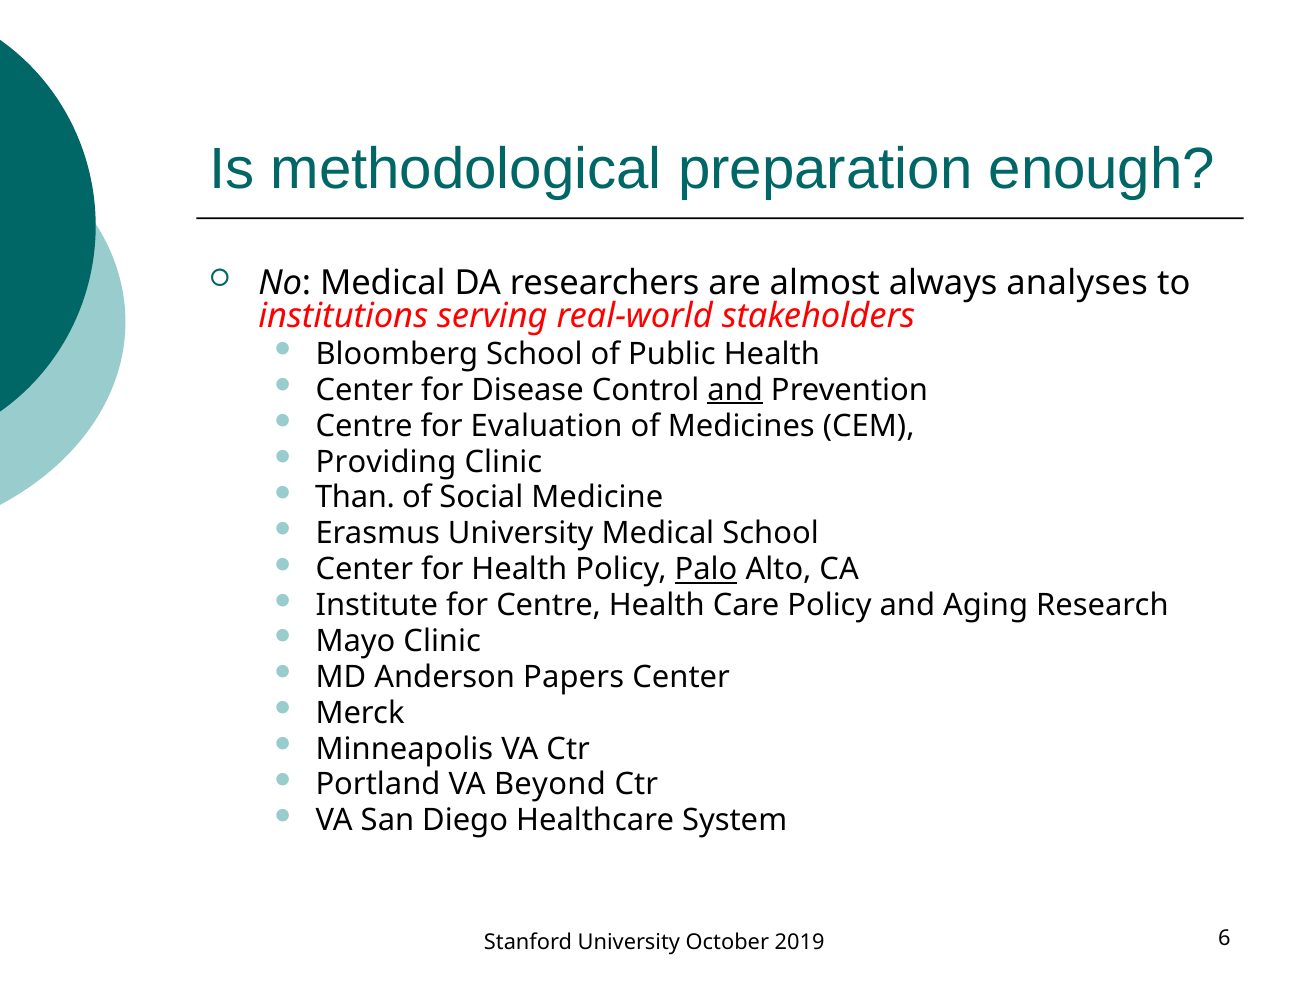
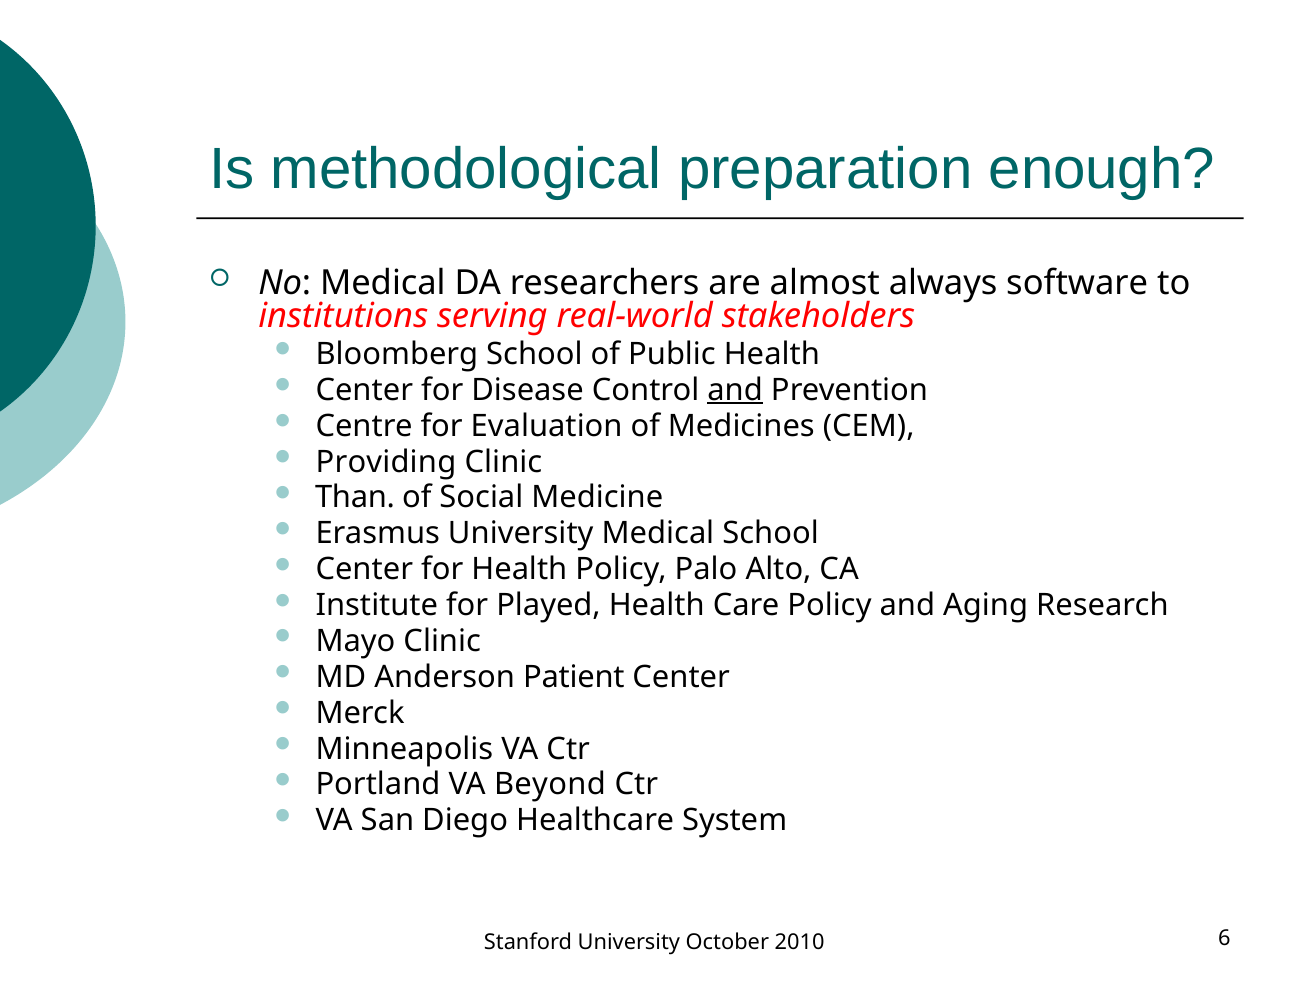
analyses: analyses -> software
Palo underline: present -> none
for Centre: Centre -> Played
Papers: Papers -> Patient
2019: 2019 -> 2010
